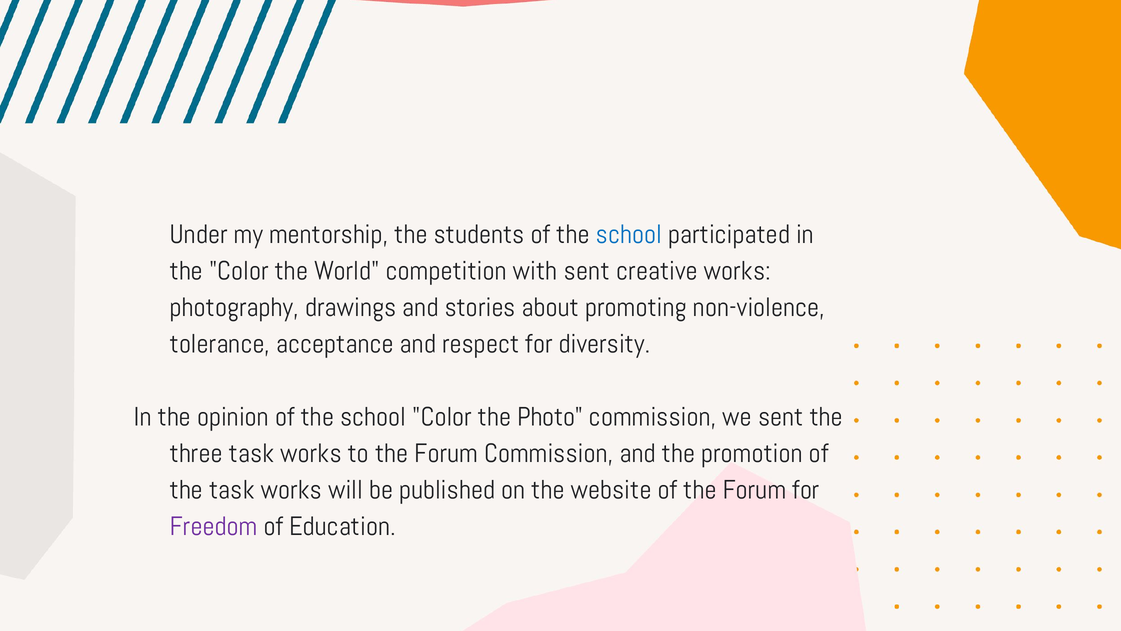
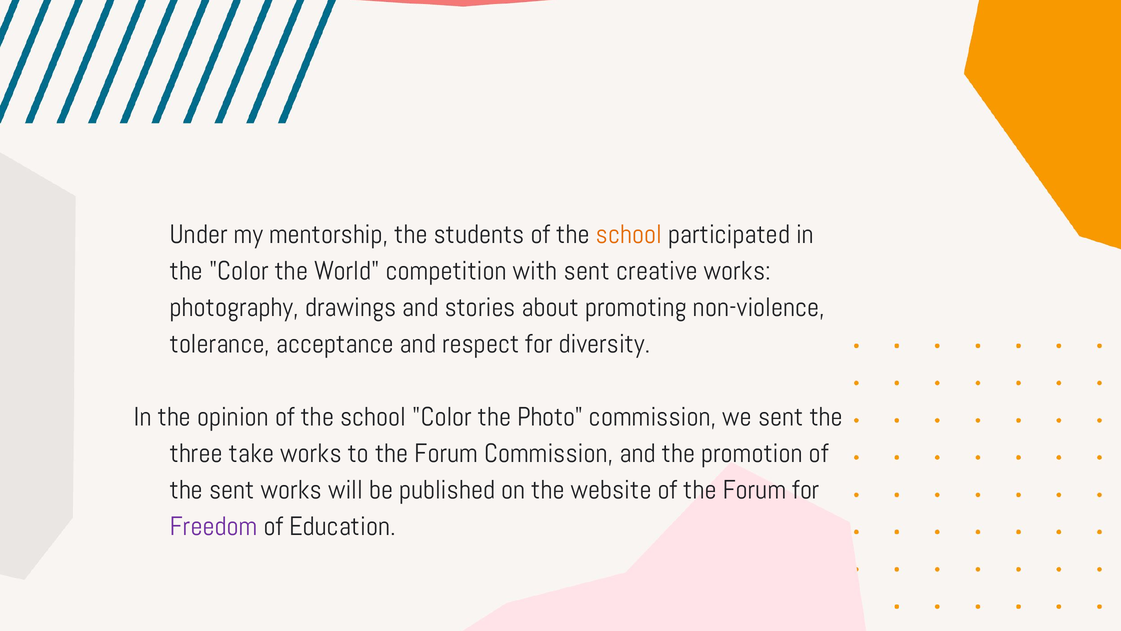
school at (629, 234) colour: blue -> orange
three task: task -> take
the task: task -> sent
